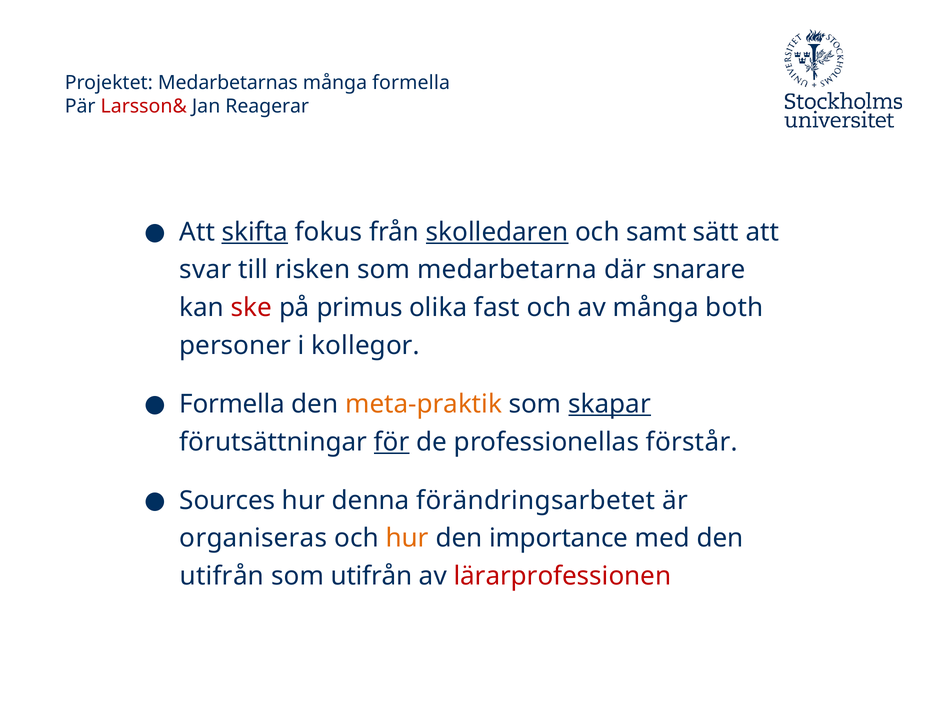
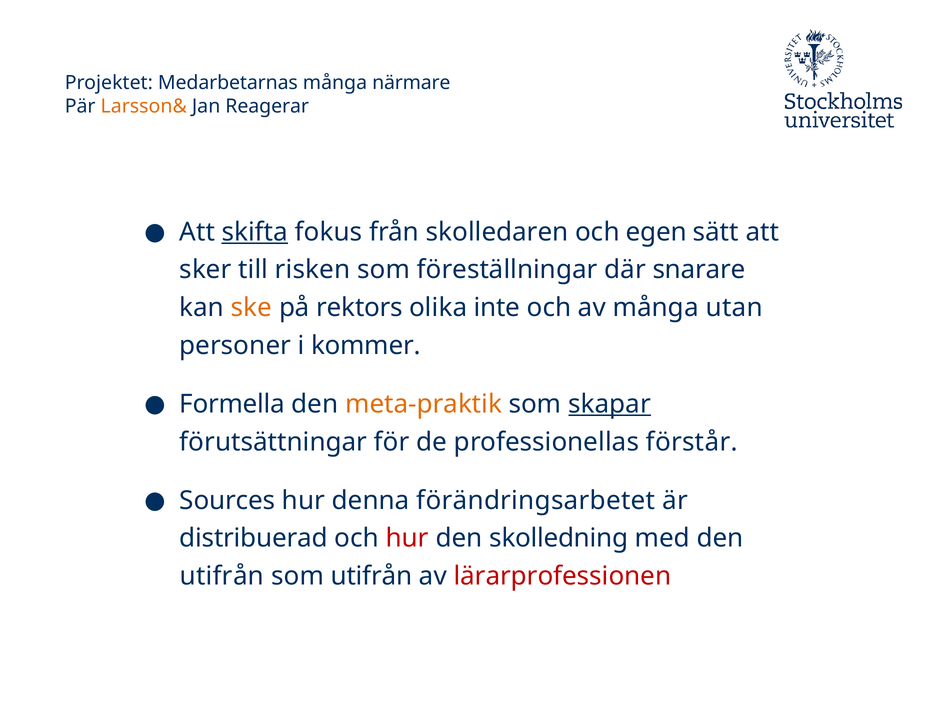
många formella: formella -> närmare
Larsson& colour: red -> orange
skolledaren underline: present -> none
samt: samt -> egen
svar: svar -> sker
medarbetarna: medarbetarna -> föreställningar
ske colour: red -> orange
primus: primus -> rektors
fast: fast -> inte
both: both -> utan
kollegor: kollegor -> kommer
för underline: present -> none
organiseras: organiseras -> distribuerad
hur at (407, 539) colour: orange -> red
importance: importance -> skolledning
